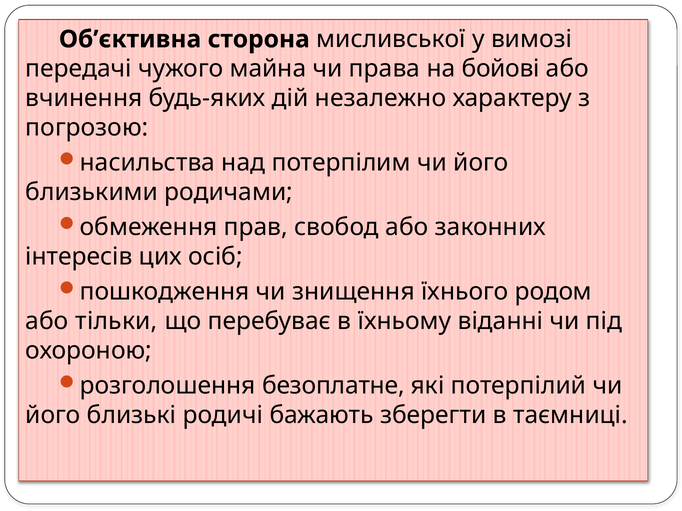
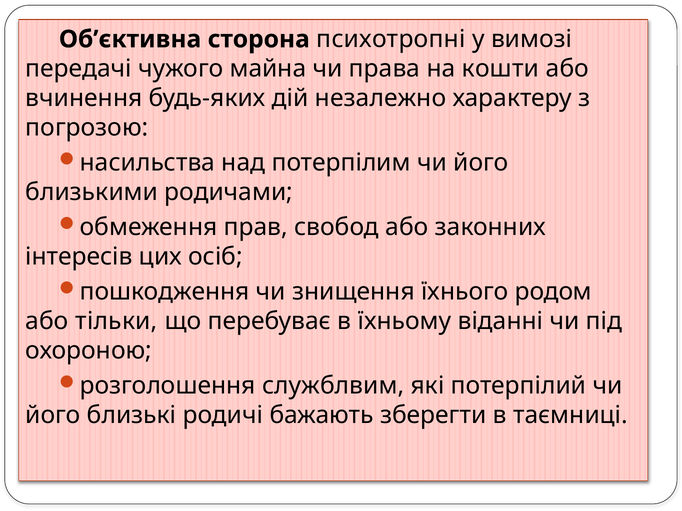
мисливської: мисливської -> психотропні
бойові: бойові -> кошти
безоплатне: безоплатне -> служблвим
